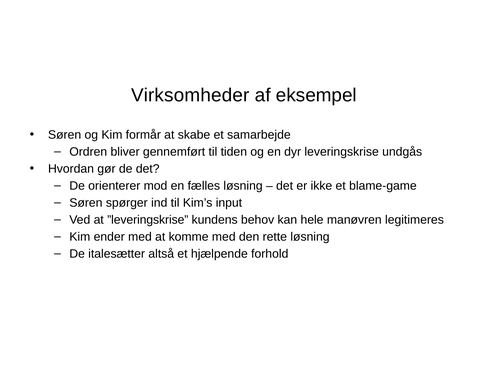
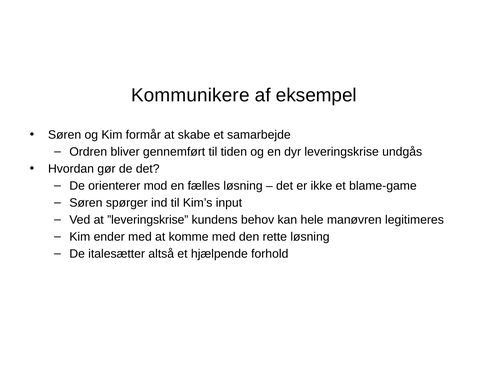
Virksomheder: Virksomheder -> Kommunikere
